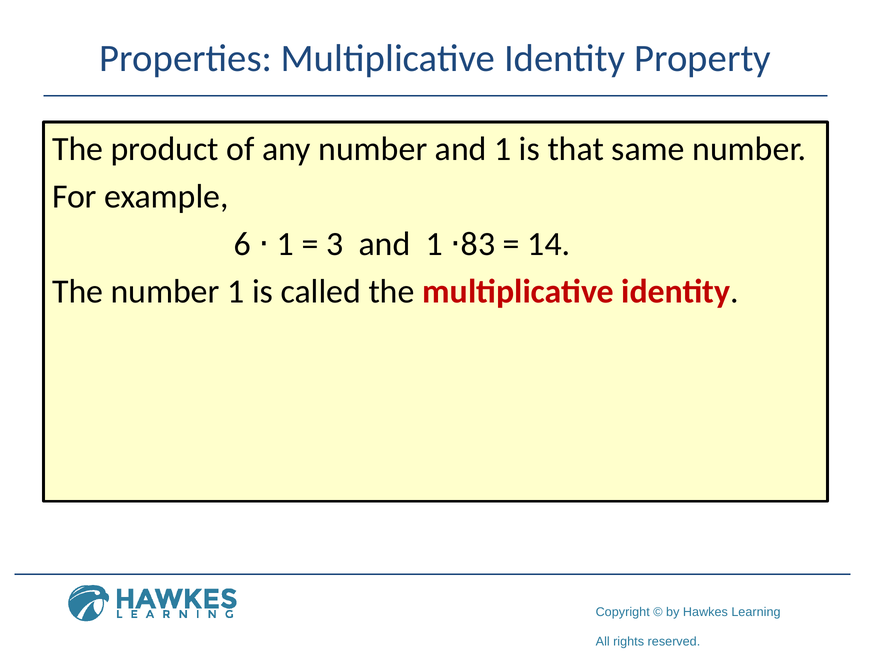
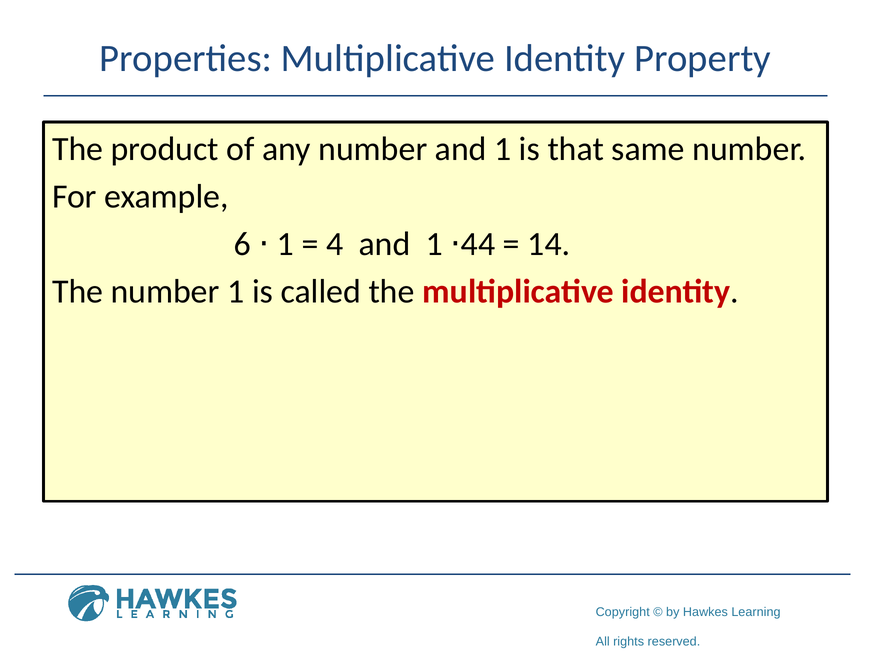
3: 3 -> 4
83: 83 -> 44
